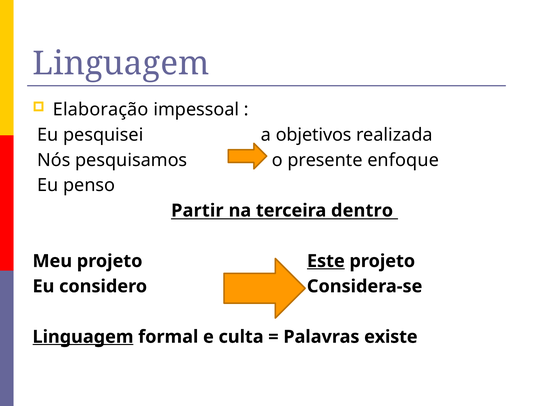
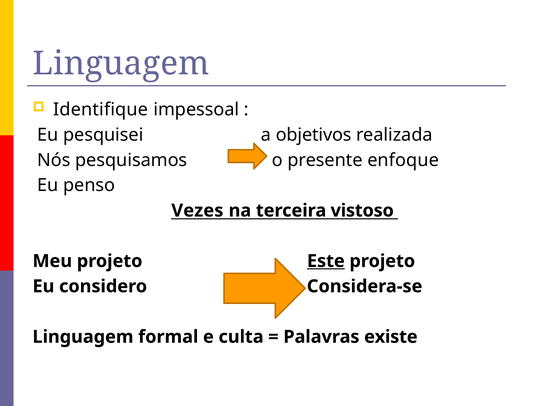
Elaboração: Elaboração -> Identifique
Partir: Partir -> Vezes
dentro: dentro -> vistoso
Linguagem at (83, 337) underline: present -> none
